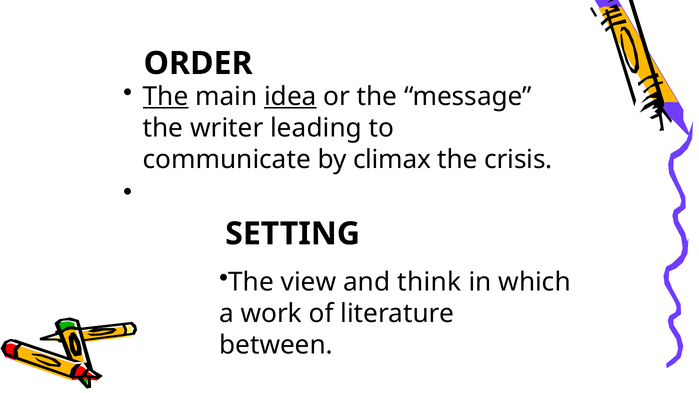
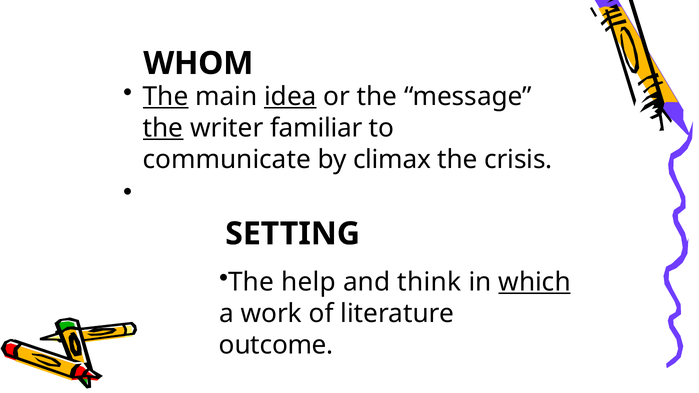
ORDER: ORDER -> WHOM
the at (163, 128) underline: none -> present
leading: leading -> familiar
view: view -> help
which underline: none -> present
between: between -> outcome
